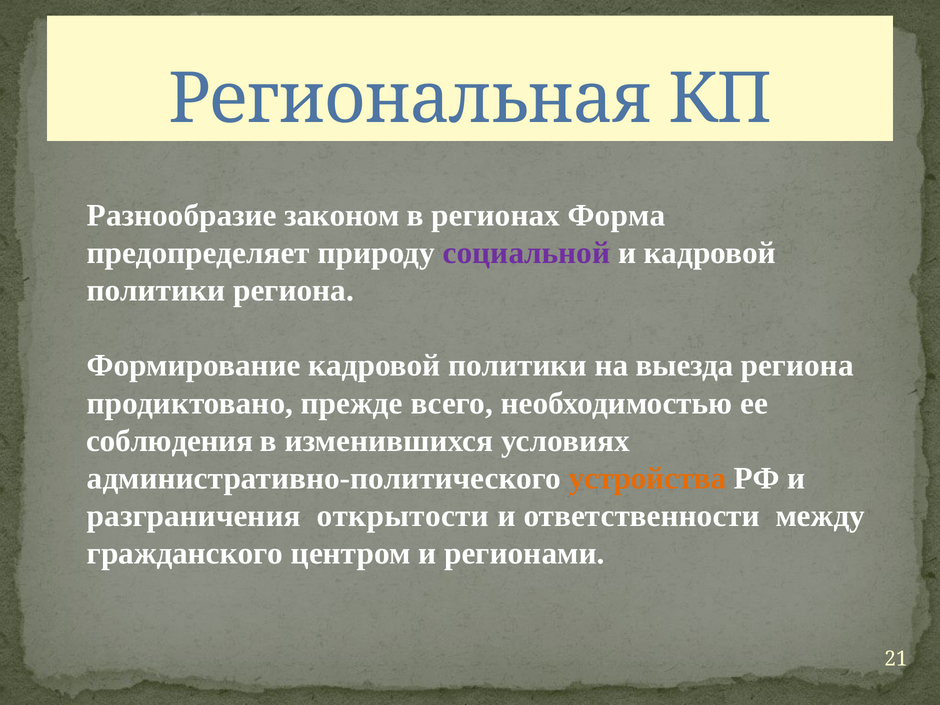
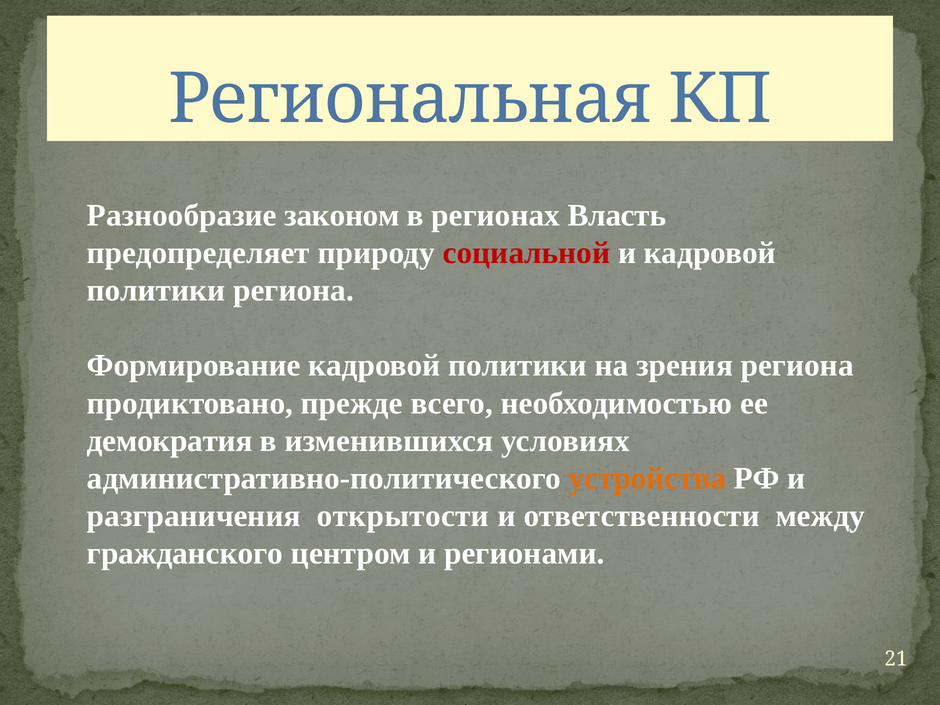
Форма: Форма -> Власть
социальной colour: purple -> red
выезда: выезда -> зрения
соблюдения: соблюдения -> демократия
